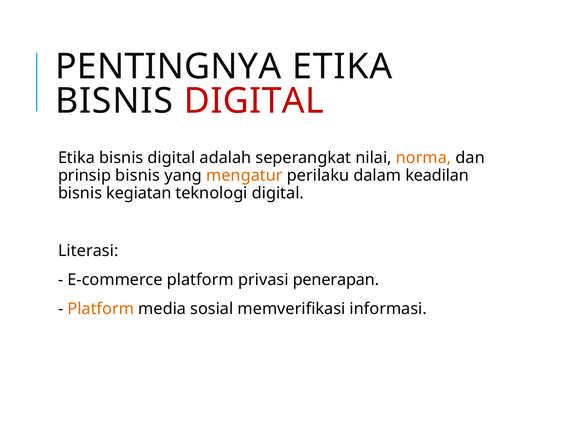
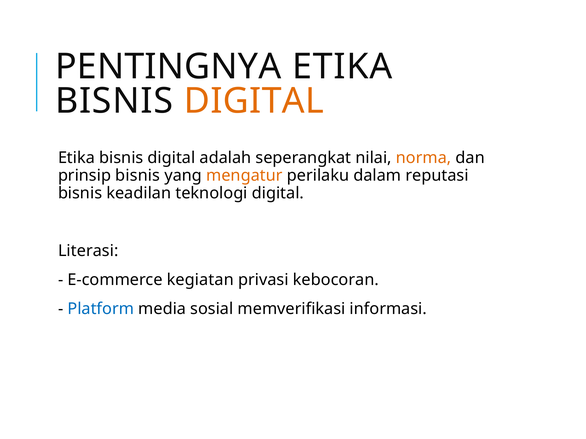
DIGITAL at (254, 101) colour: red -> orange
keadilan: keadilan -> reputasi
kegiatan: kegiatan -> keadilan
E-commerce platform: platform -> kegiatan
penerapan: penerapan -> kebocoran
Platform at (101, 309) colour: orange -> blue
